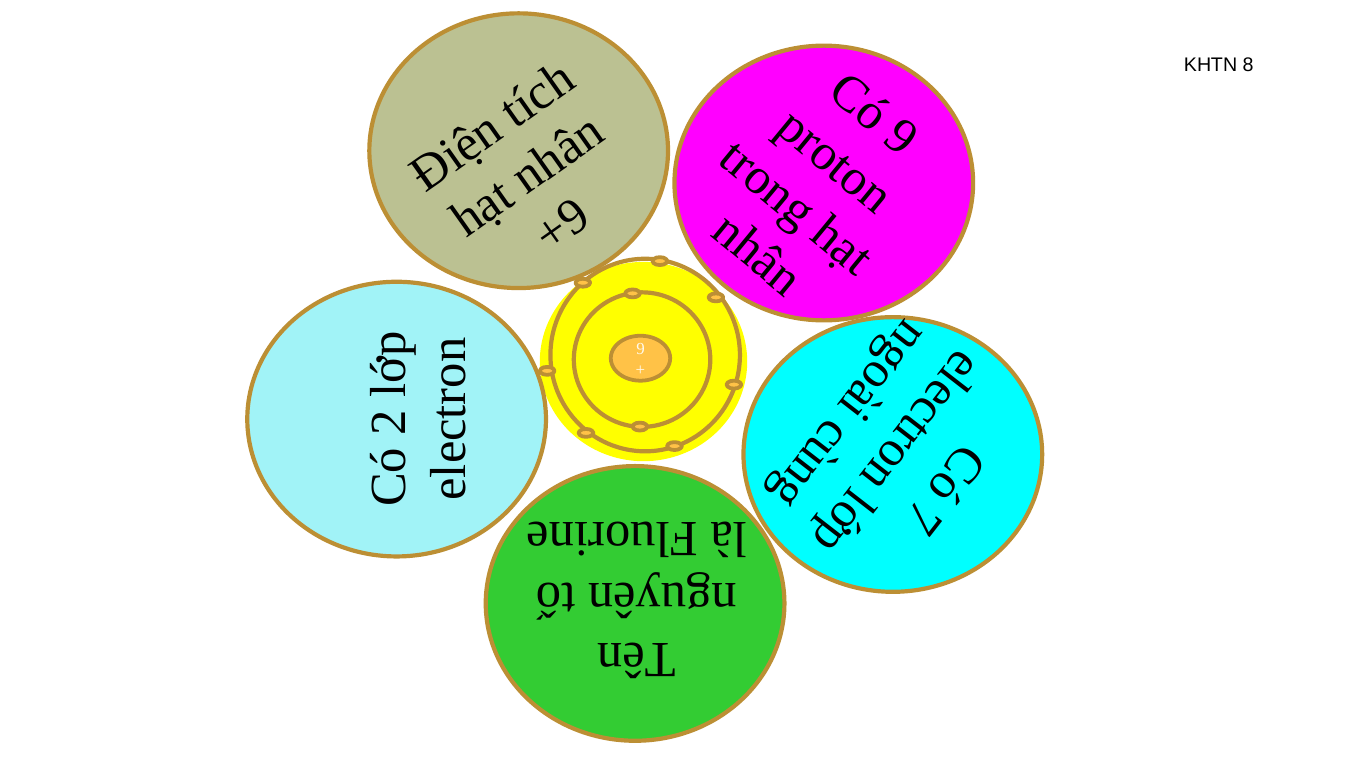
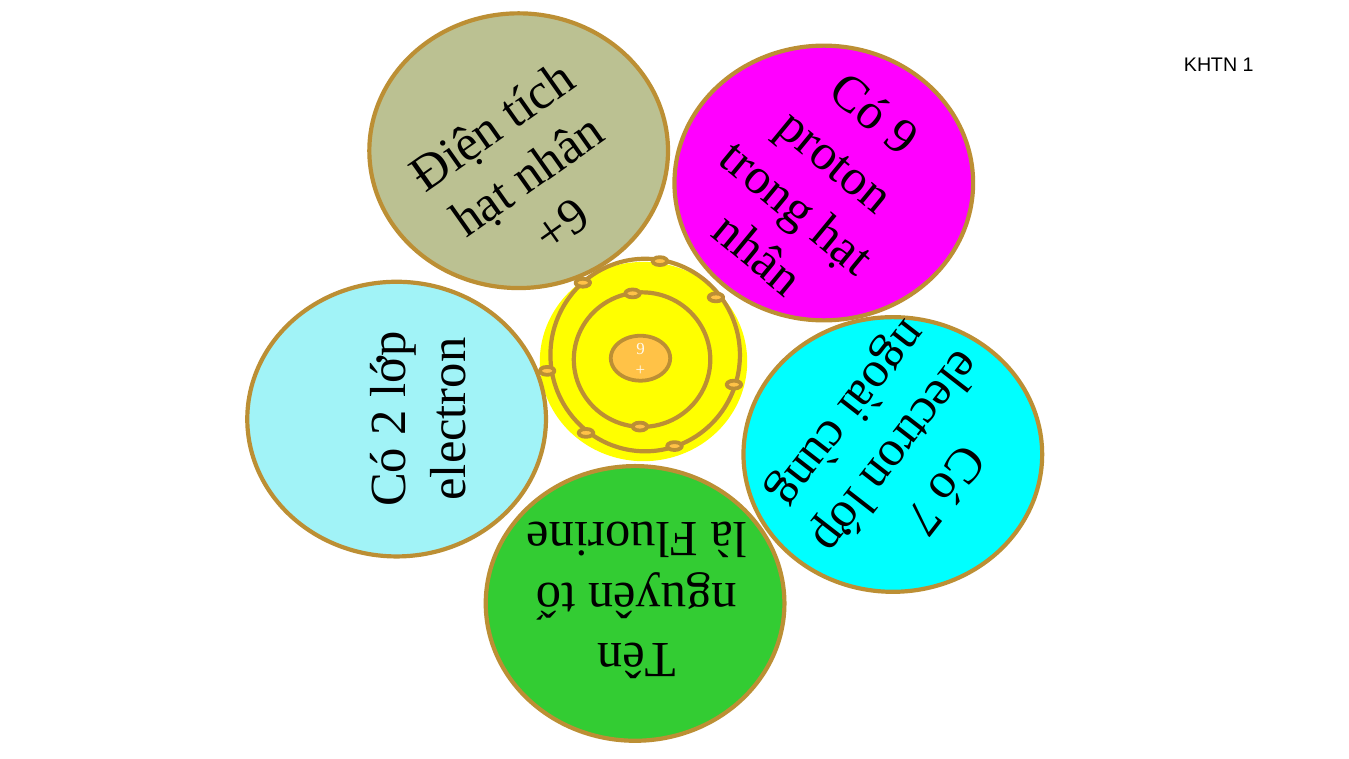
8: 8 -> 1
